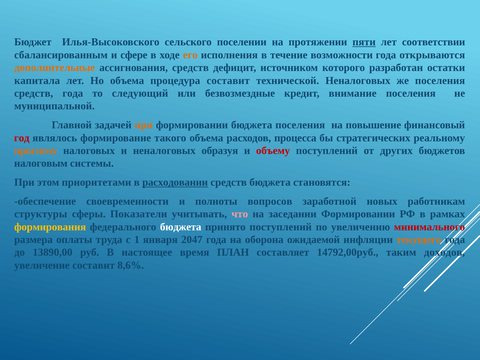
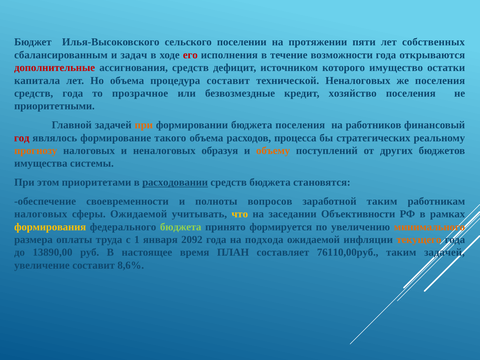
пяти underline: present -> none
соответствии: соответствии -> собственных
сфере: сфере -> задач
его colour: orange -> red
дополнительные colour: orange -> red
разработан: разработан -> имущество
следующий: следующий -> прозрачное
внимание: внимание -> хозяйство
муниципальной: муниципальной -> приоритетными
повышение: повышение -> работников
объему colour: red -> orange
налоговым: налоговым -> имущества
заработной новых: новых -> таким
структуры at (41, 214): структуры -> налоговых
сферы Показатели: Показатели -> Ожидаемой
что colour: pink -> yellow
заседании Формировании: Формировании -> Объективности
бюджета at (181, 227) colour: white -> light green
принято поступлений: поступлений -> формируется
минимального colour: red -> orange
2047: 2047 -> 2092
оборона: оборона -> подхода
14792,00руб: 14792,00руб -> 76110,00руб
таким доходов: доходов -> задачей
